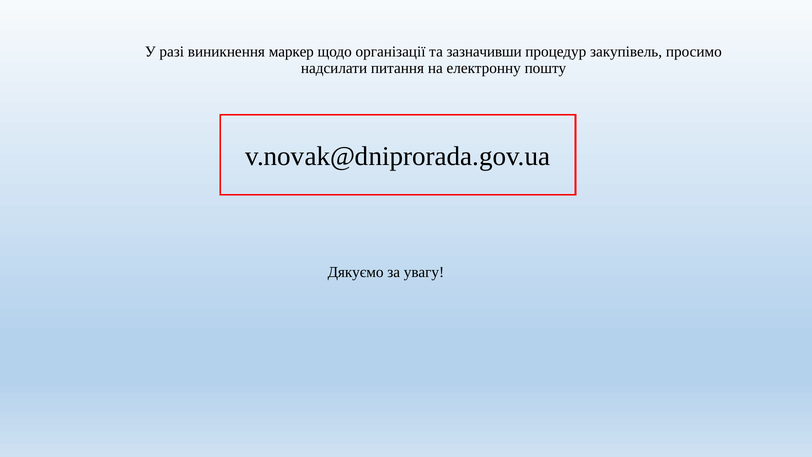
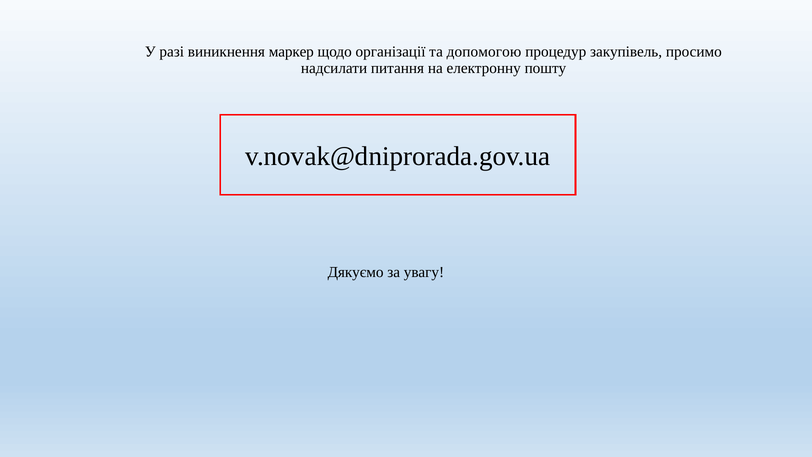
зазначивши: зазначивши -> допомогою
